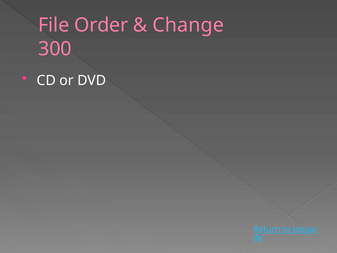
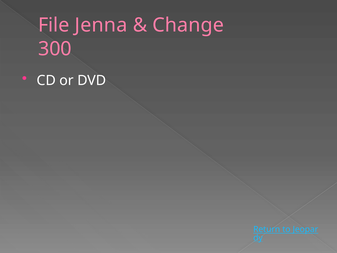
Order: Order -> Jenna
